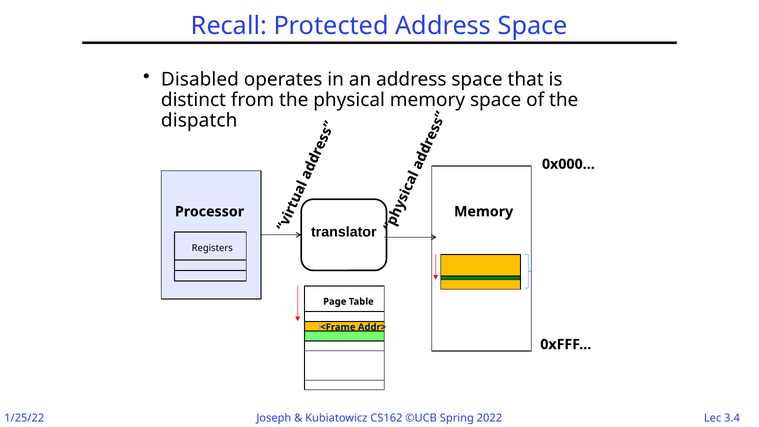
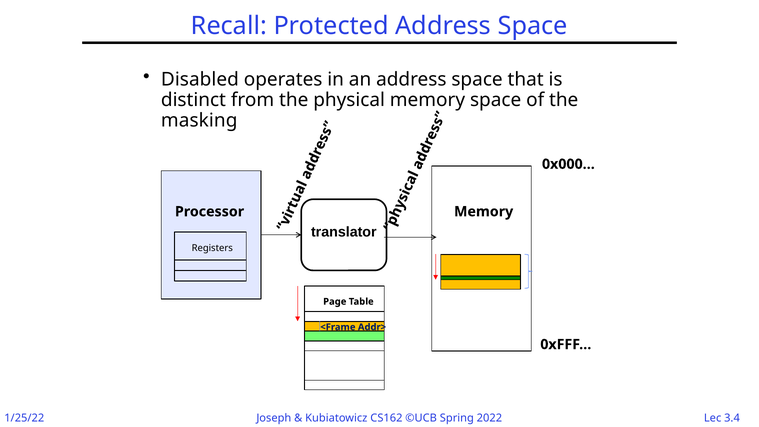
dispatch: dispatch -> masking
